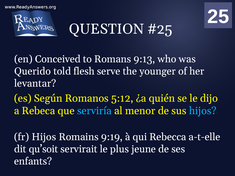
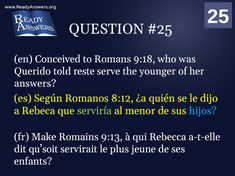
9:13: 9:13 -> 9:18
flesh: flesh -> reste
levantar: levantar -> answers
5:12: 5:12 -> 8:12
serviría colour: light blue -> light green
fr Hijos: Hijos -> Make
9:19: 9:19 -> 9:13
